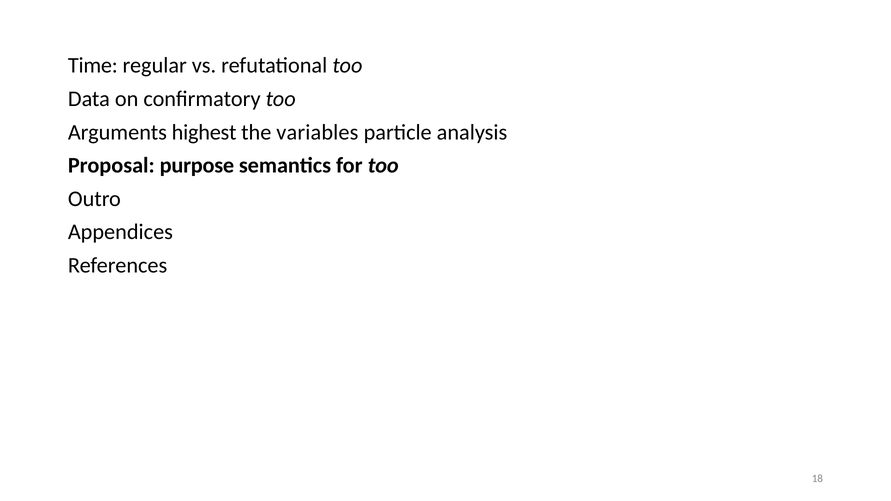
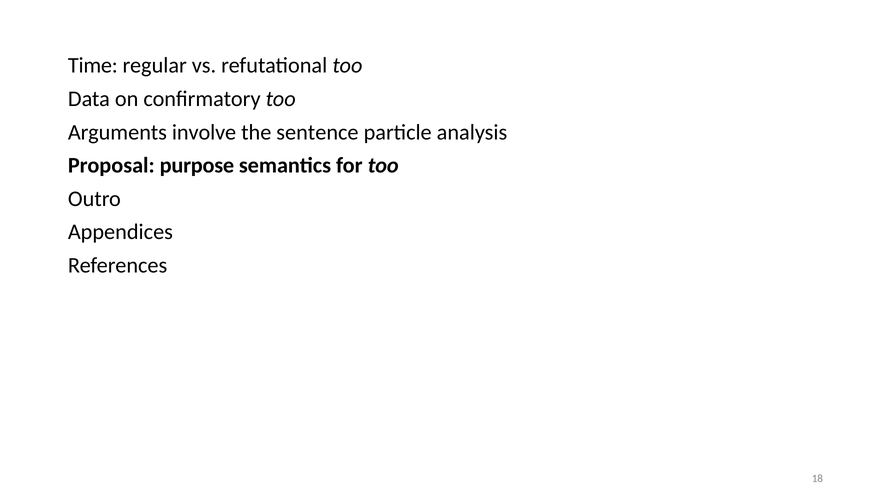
highest: highest -> involve
variables: variables -> sentence
